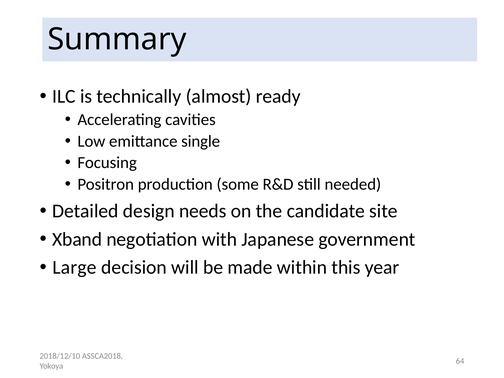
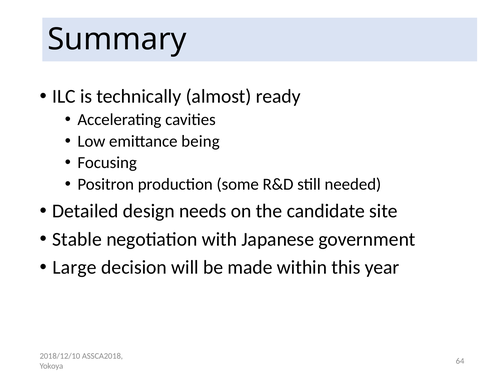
single: single -> being
Xband: Xband -> Stable
